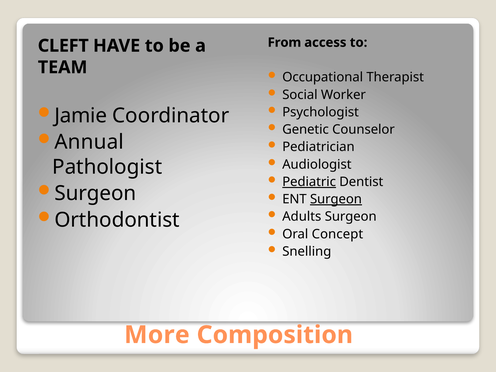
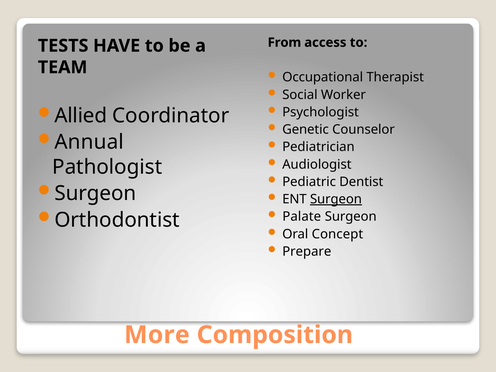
CLEFT: CLEFT -> TESTS
Jamie: Jamie -> Allied
Pediatric underline: present -> none
Adults: Adults -> Palate
Snelling: Snelling -> Prepare
